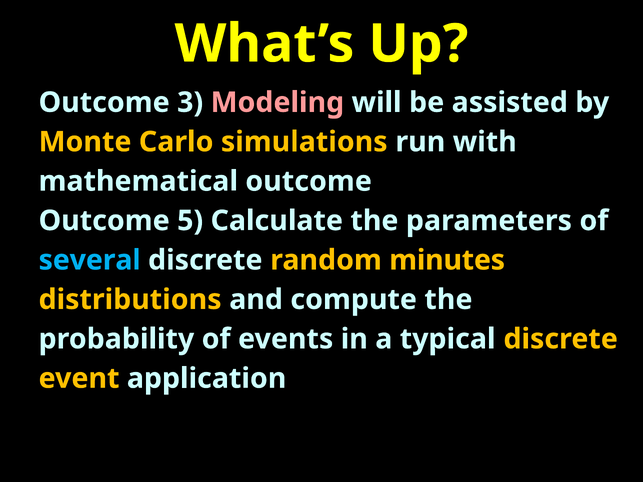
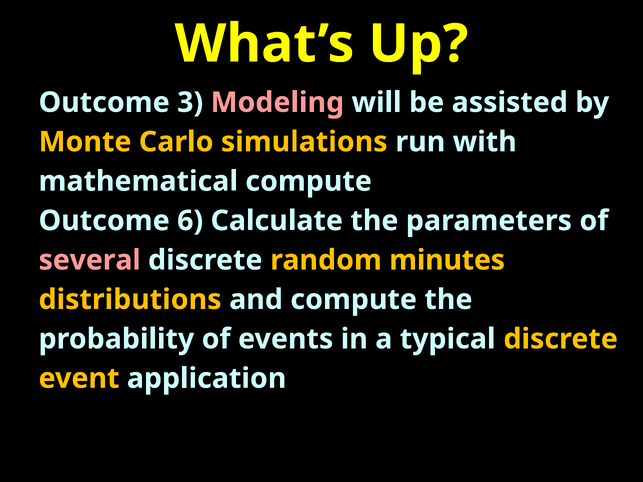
mathematical outcome: outcome -> compute
5: 5 -> 6
several colour: light blue -> pink
